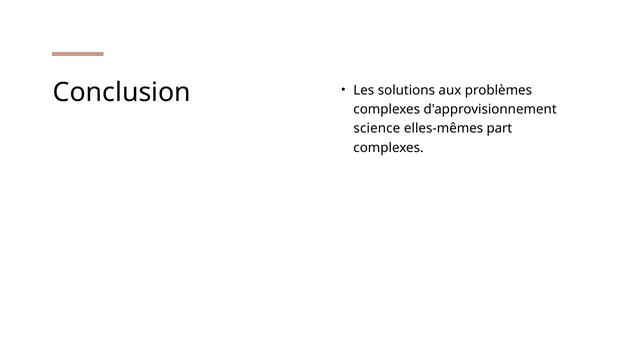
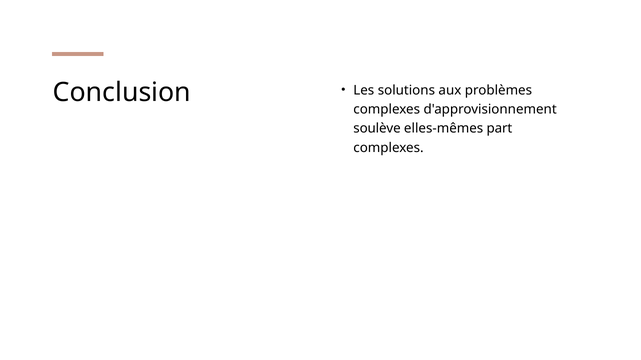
science: science -> soulève
